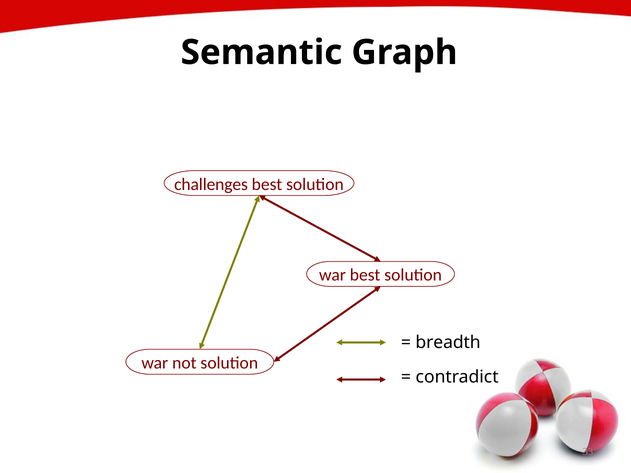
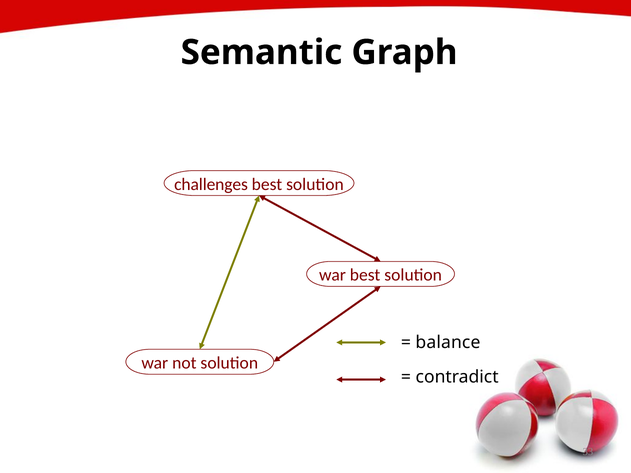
breadth: breadth -> balance
